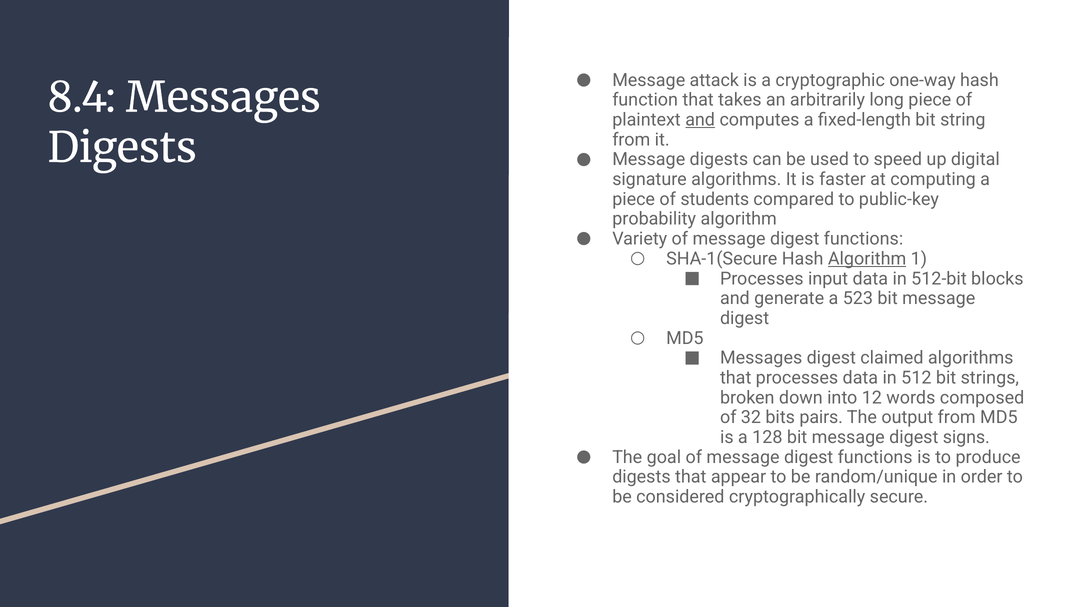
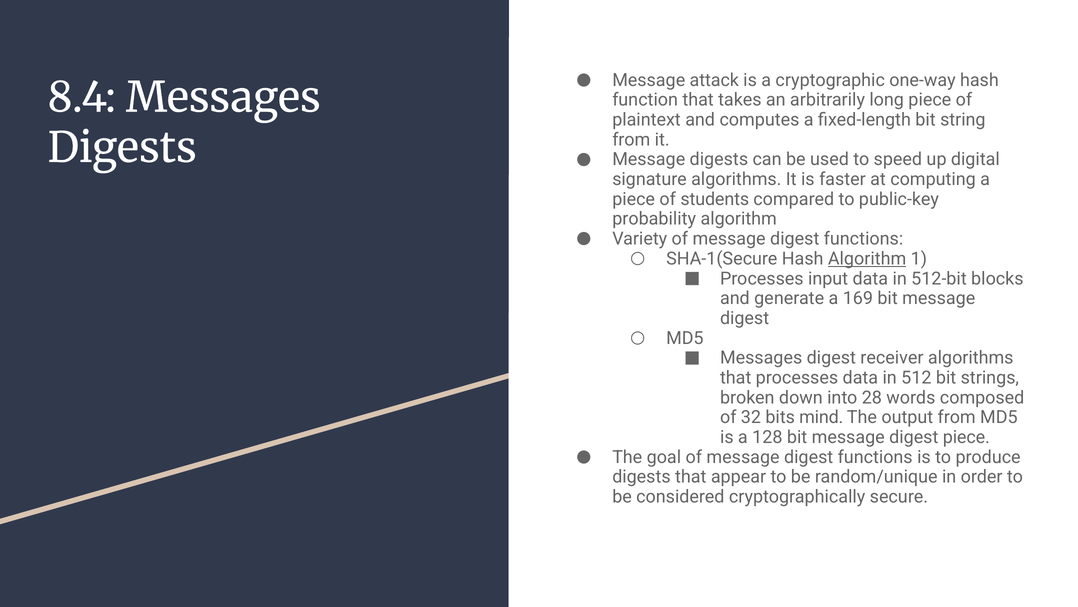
and at (700, 120) underline: present -> none
523: 523 -> 169
claimed: claimed -> receiver
12: 12 -> 28
pairs: pairs -> mind
digest signs: signs -> piece
